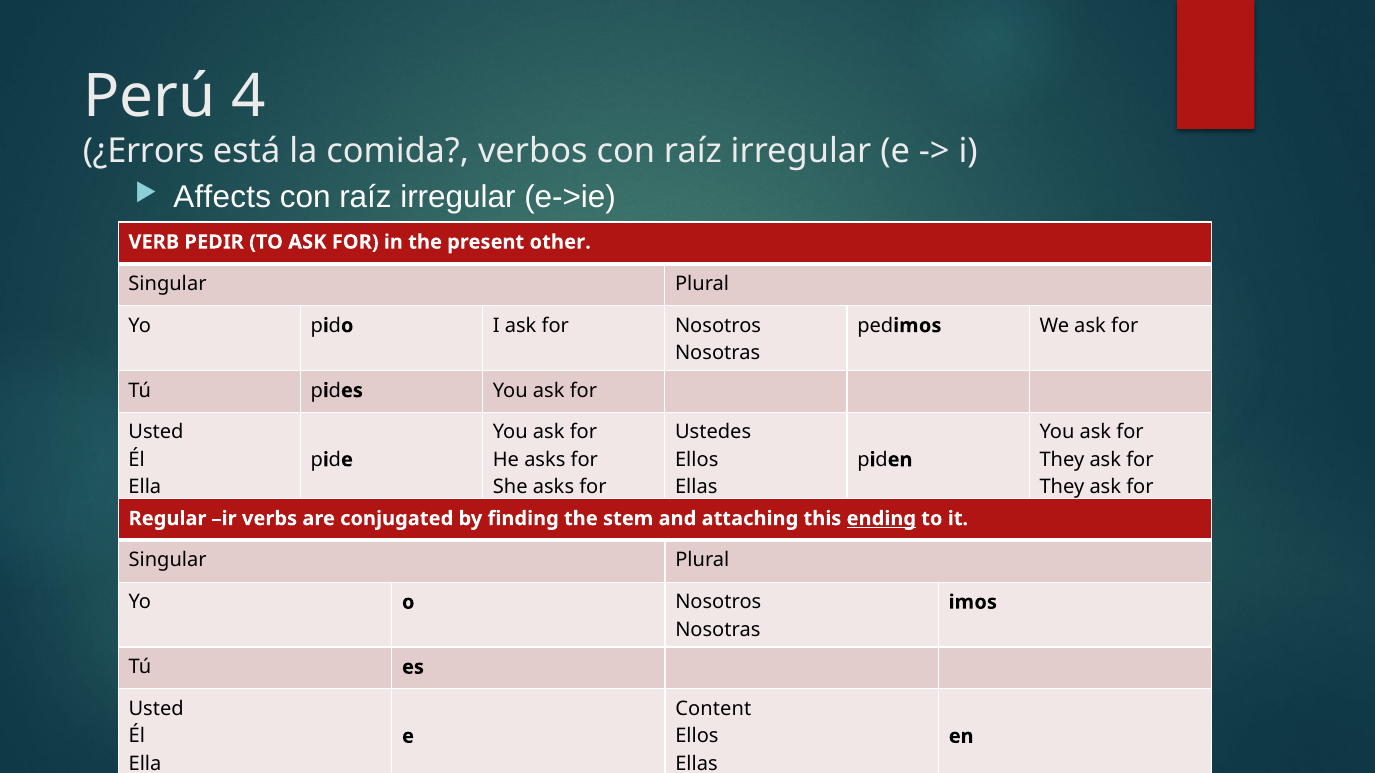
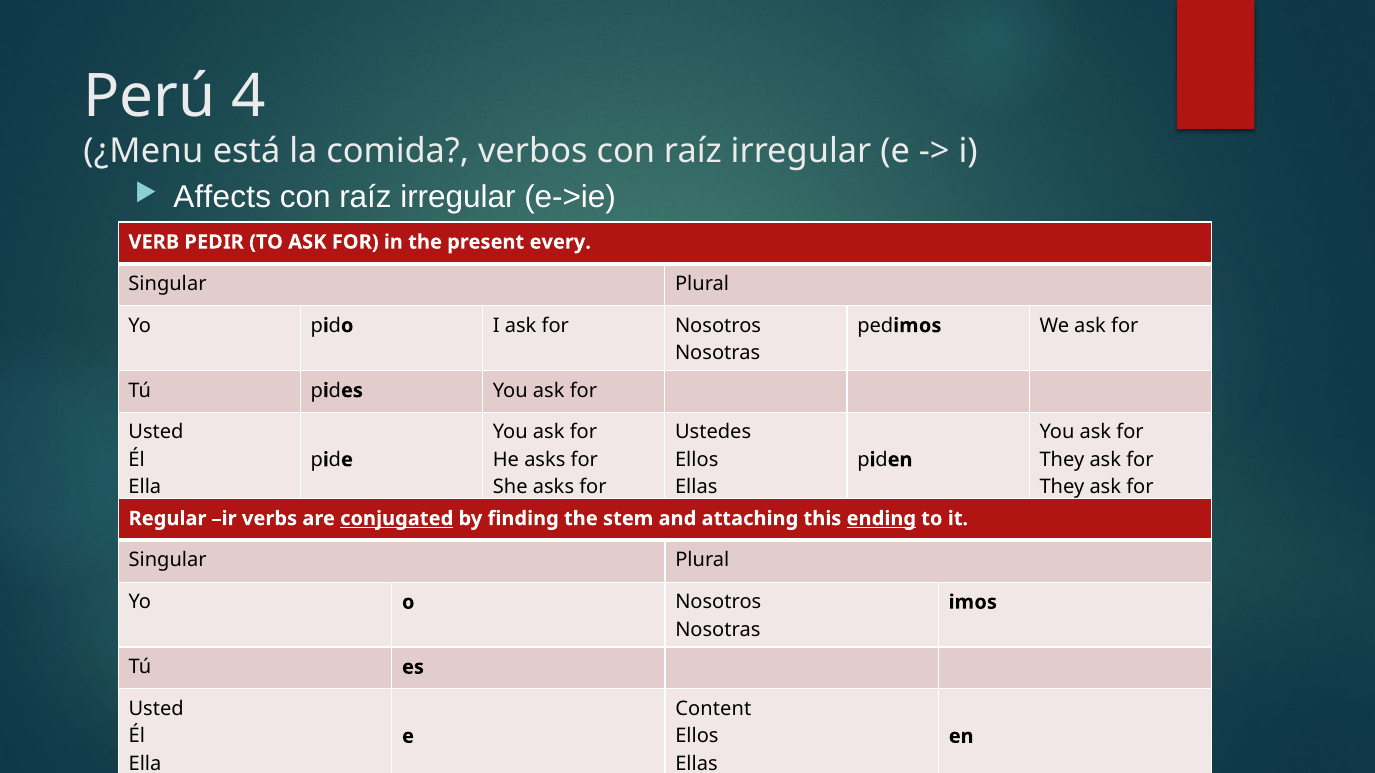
¿Errors: ¿Errors -> ¿Menu
other: other -> every
conjugated underline: none -> present
